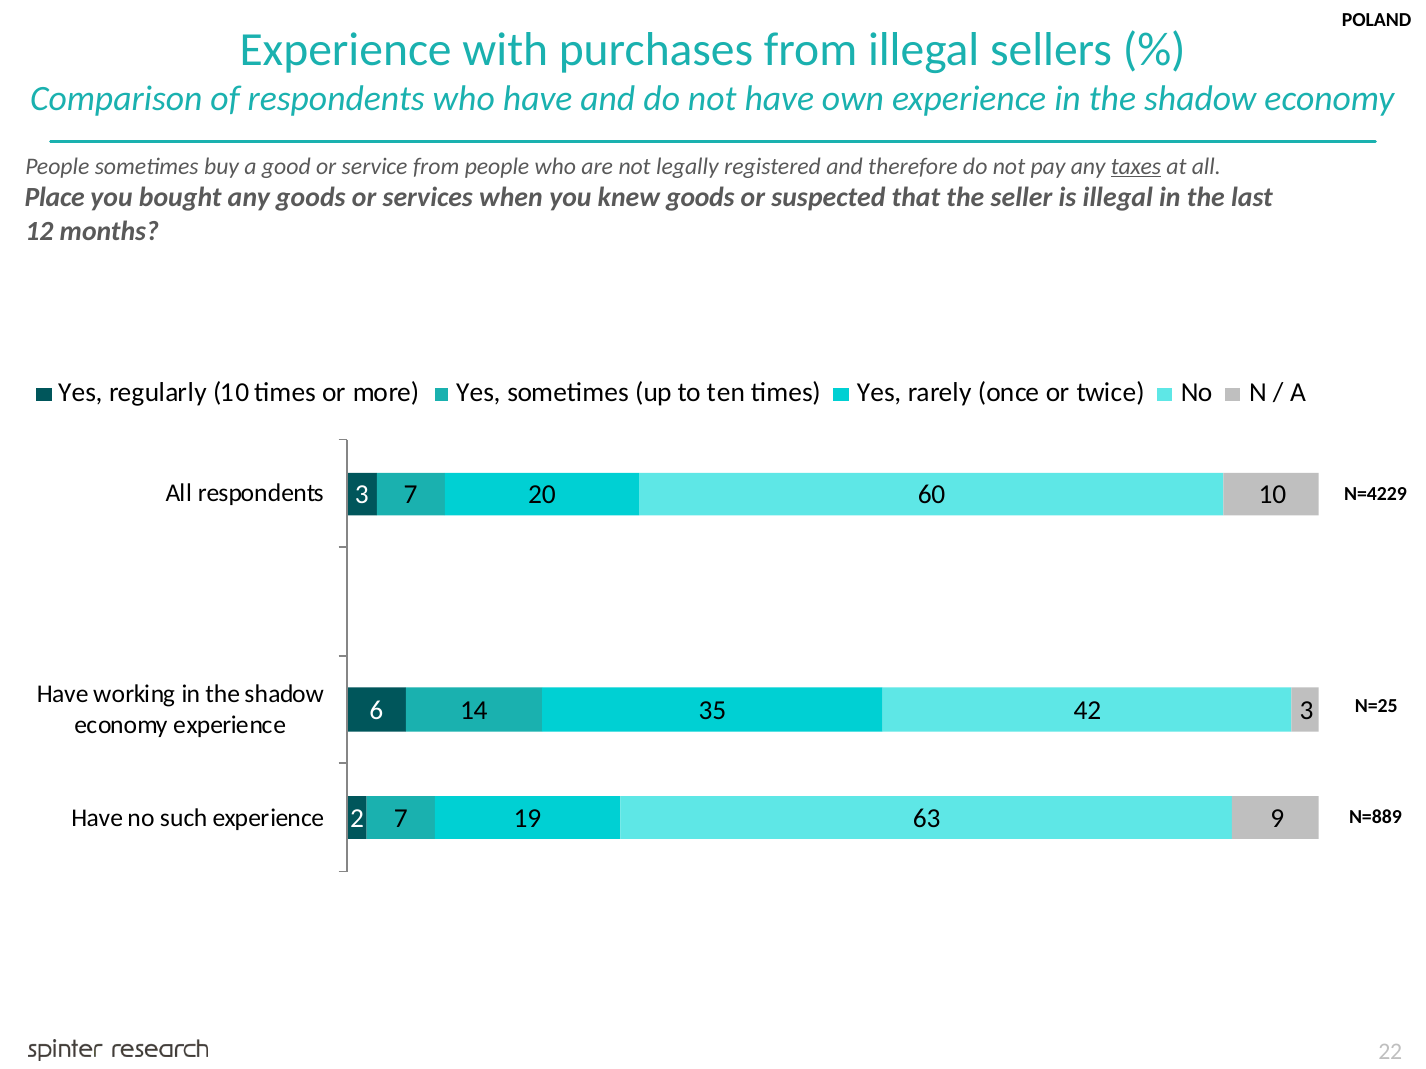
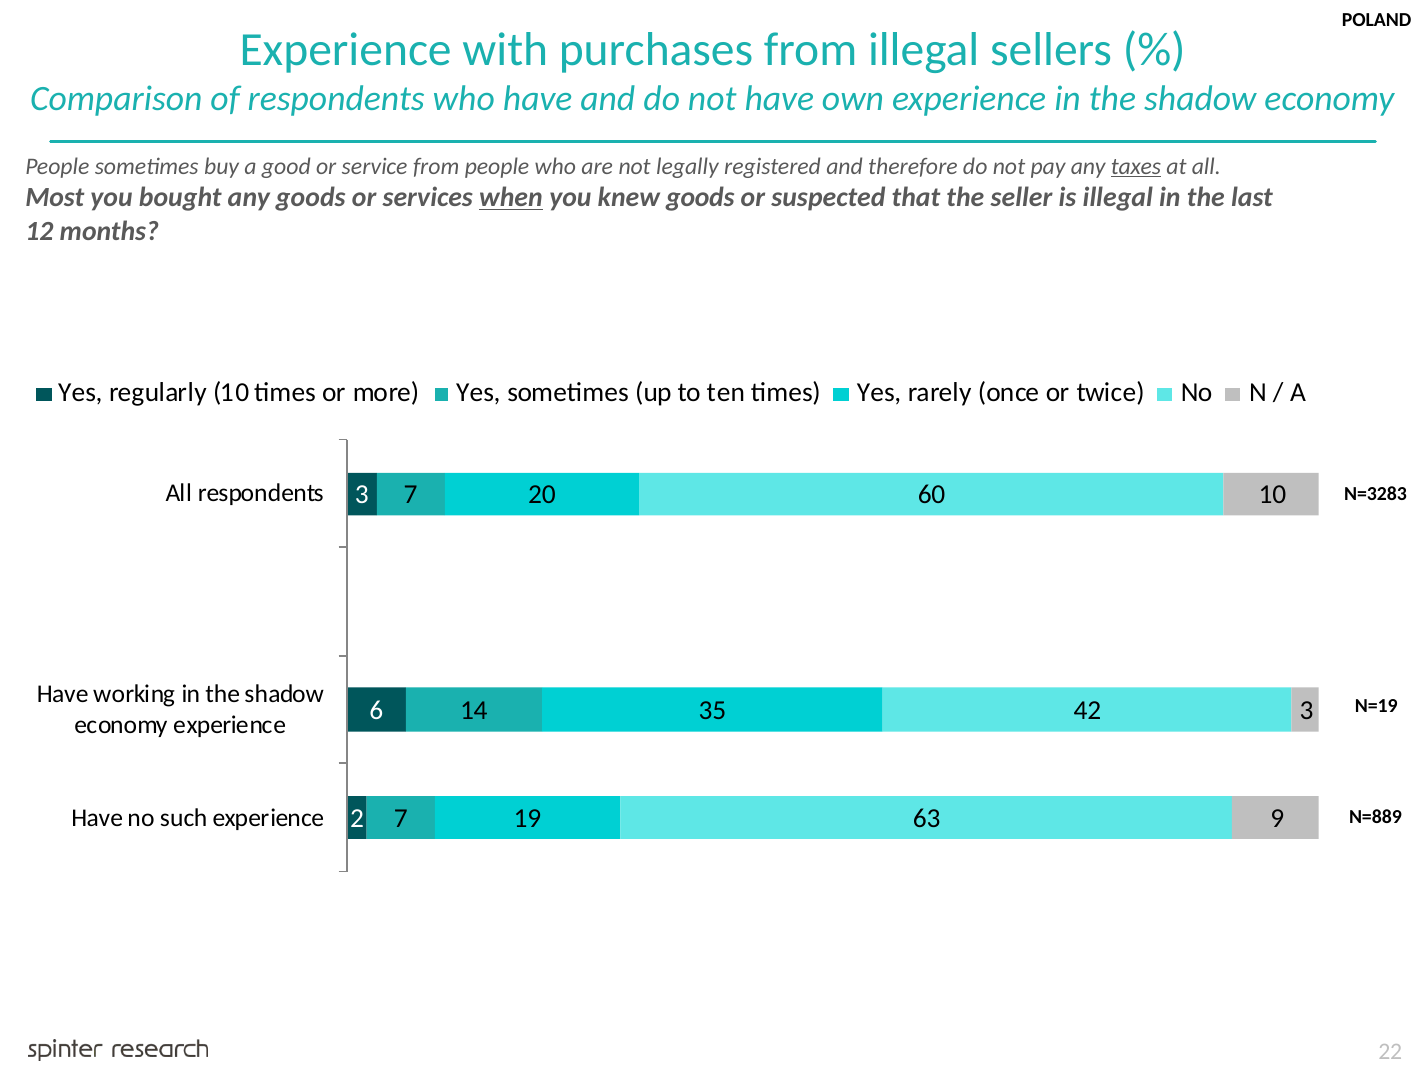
Place: Place -> Most
when underline: none -> present
N=4229: N=4229 -> N=3283
N=25: N=25 -> N=19
